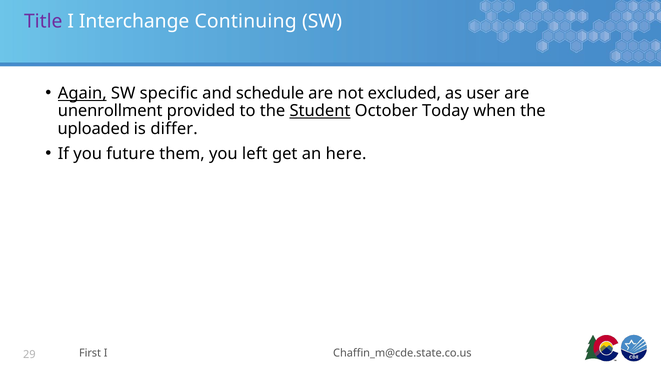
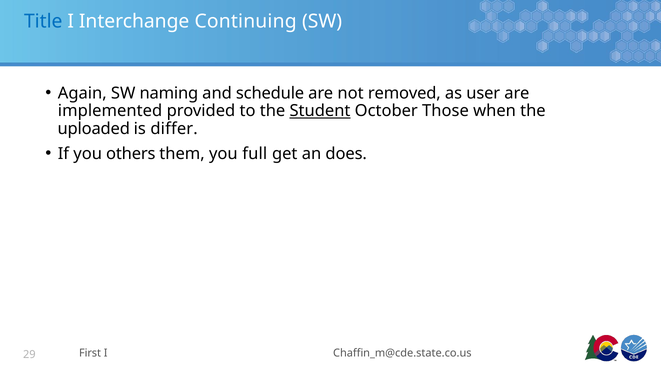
Title colour: purple -> blue
Again underline: present -> none
specific: specific -> naming
excluded: excluded -> removed
unenrollment: unenrollment -> implemented
Today: Today -> Those
future: future -> others
left: left -> full
here: here -> does
